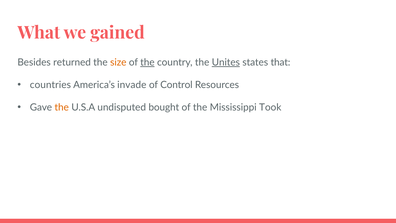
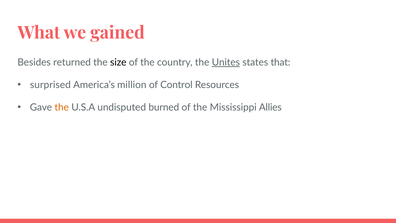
size colour: orange -> black
the at (147, 62) underline: present -> none
countries: countries -> surprised
invade: invade -> million
bought: bought -> burned
Took: Took -> Allies
